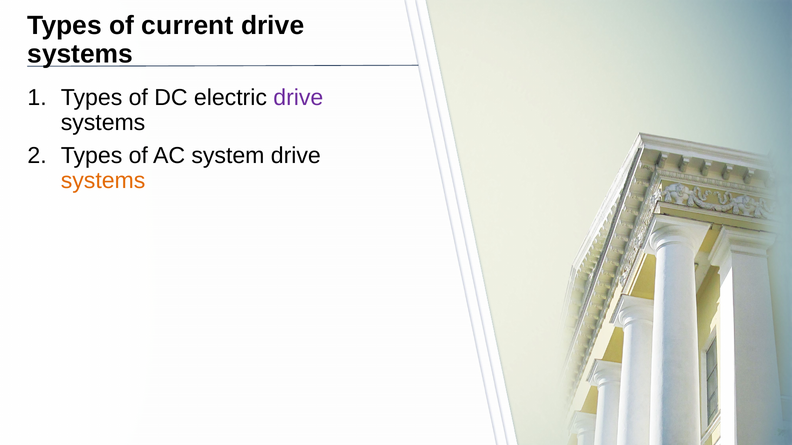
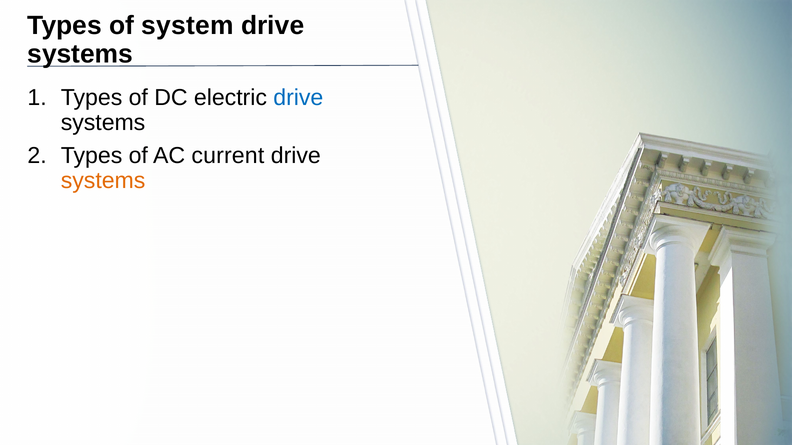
current: current -> system
drive at (298, 98) colour: purple -> blue
system: system -> current
